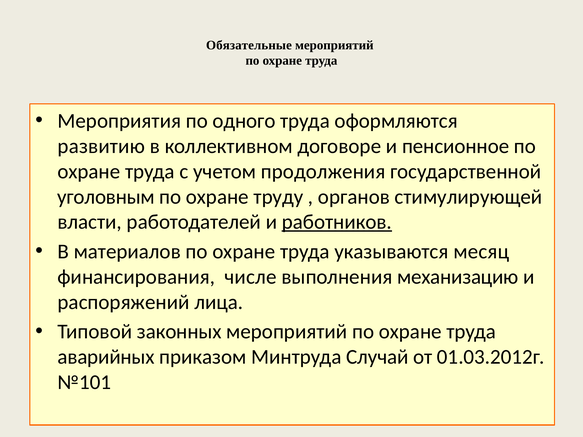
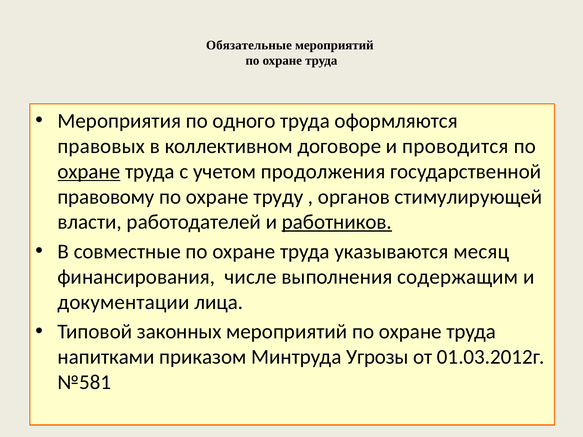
развитию: развитию -> правовых
пенсионное: пенсионное -> проводится
охране at (89, 172) underline: none -> present
уголовным: уголовным -> правовому
материалов: материалов -> совместные
механизацию: механизацию -> содержащим
распоряжений: распоряжений -> документации
аварийных: аварийных -> напитками
Случай: Случай -> Угрозы
№101: №101 -> №581
